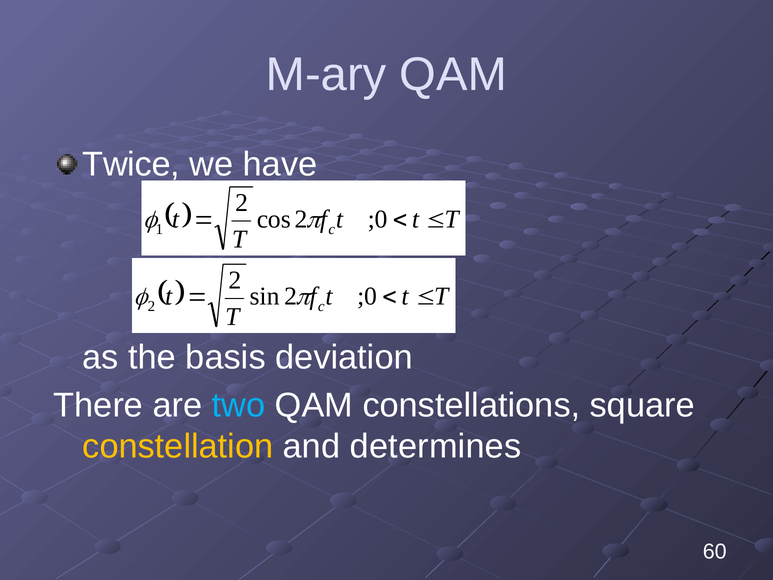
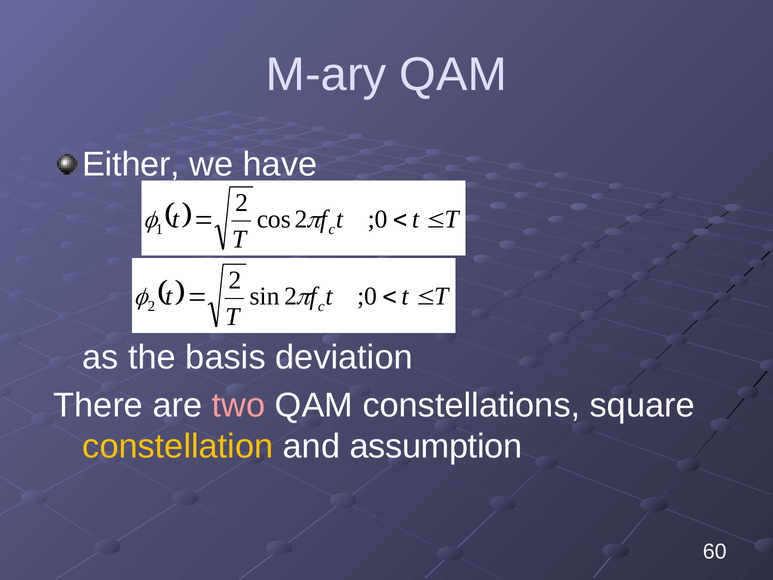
Twice: Twice -> Either
two colour: light blue -> pink
determines: determines -> assumption
